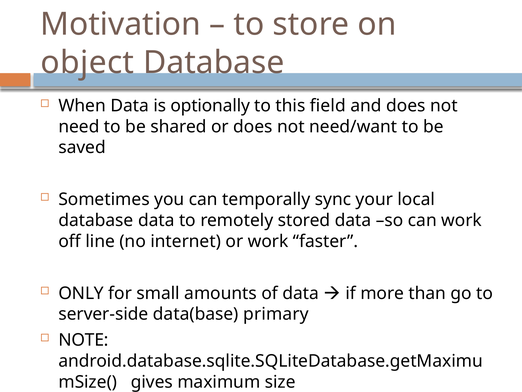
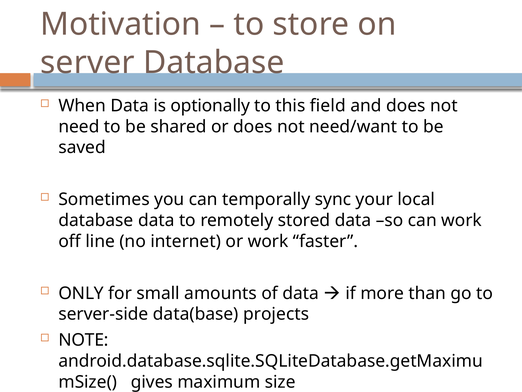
object: object -> server
primary: primary -> projects
